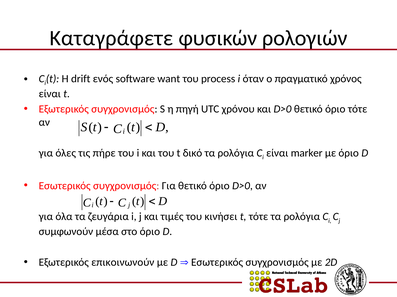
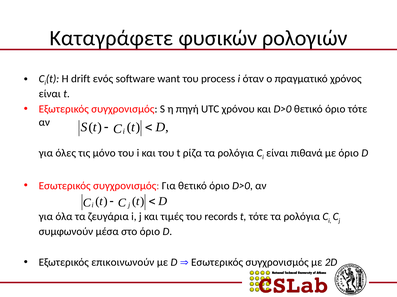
πήρε: πήρε -> μόνο
δικό: δικό -> ρίζα
marker: marker -> πιθανά
κινήσει: κινήσει -> records
